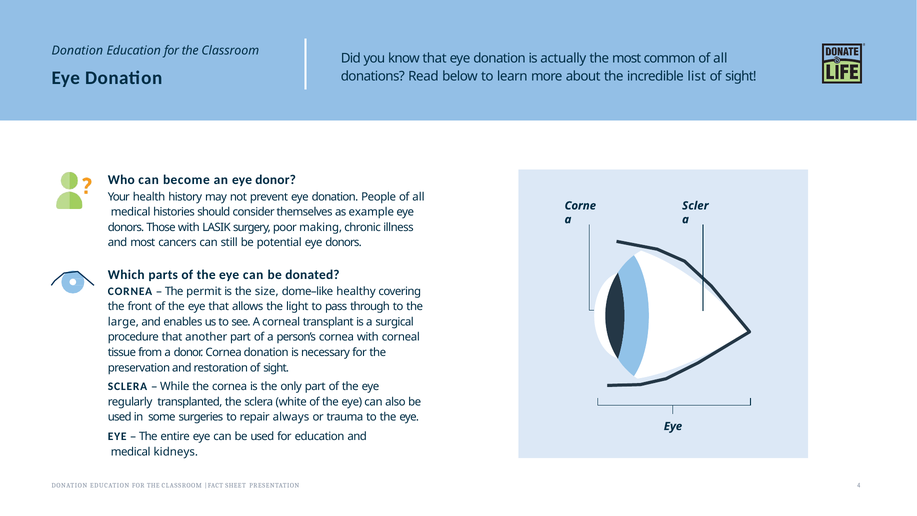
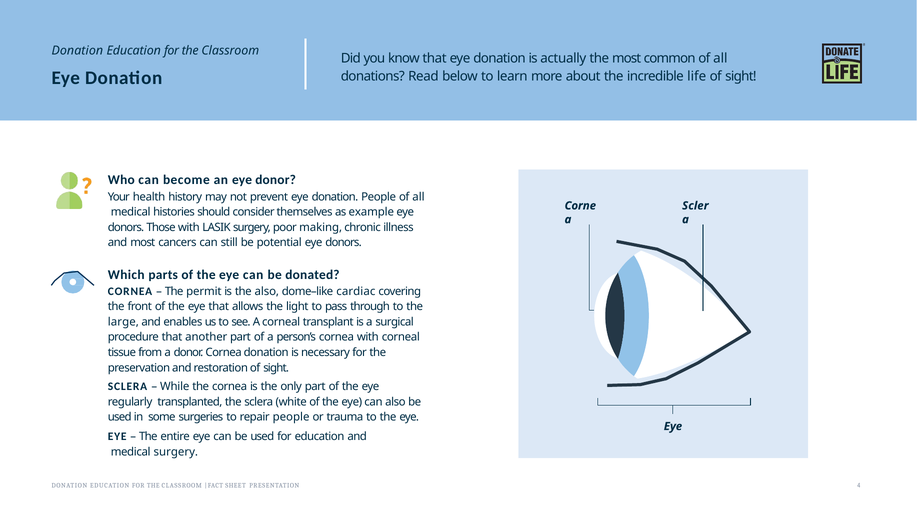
list: list -> life
the size: size -> also
healthy: healthy -> cardiac
repair always: always -> people
medical kidneys: kidneys -> surgery
